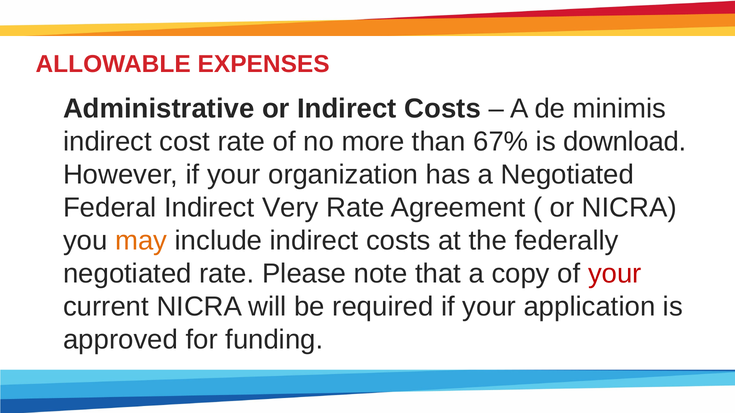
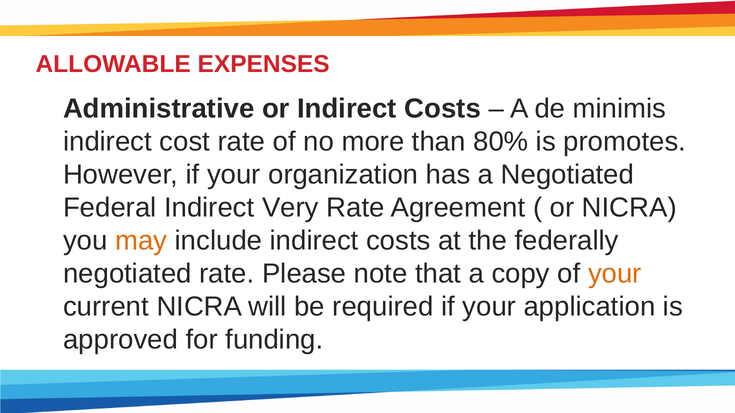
67%: 67% -> 80%
download: download -> promotes
your at (615, 274) colour: red -> orange
